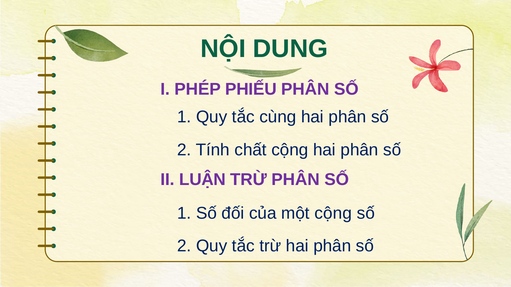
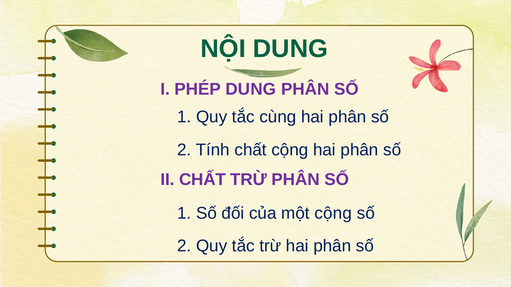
PHÉP PHIẾU: PHIẾU -> DUNG
II LUẬN: LUẬN -> CHẤT
